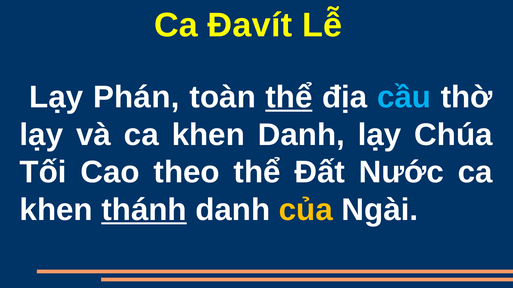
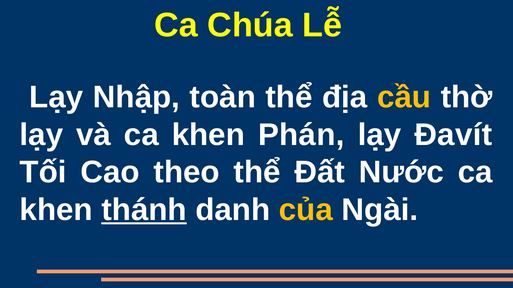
Ðavít: Ðavít -> Chúa
Phán: Phán -> Nhập
thể at (289, 97) underline: present -> none
cầu colour: light blue -> yellow
khen Danh: Danh -> Phán
Chúa: Chúa -> Ðavít
